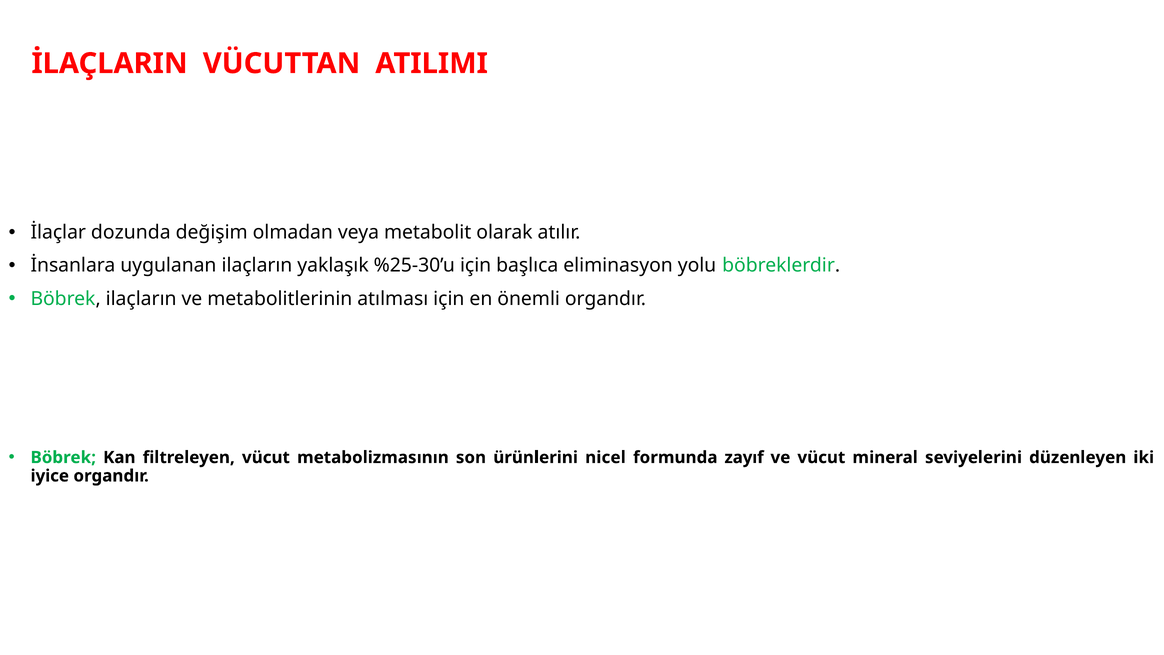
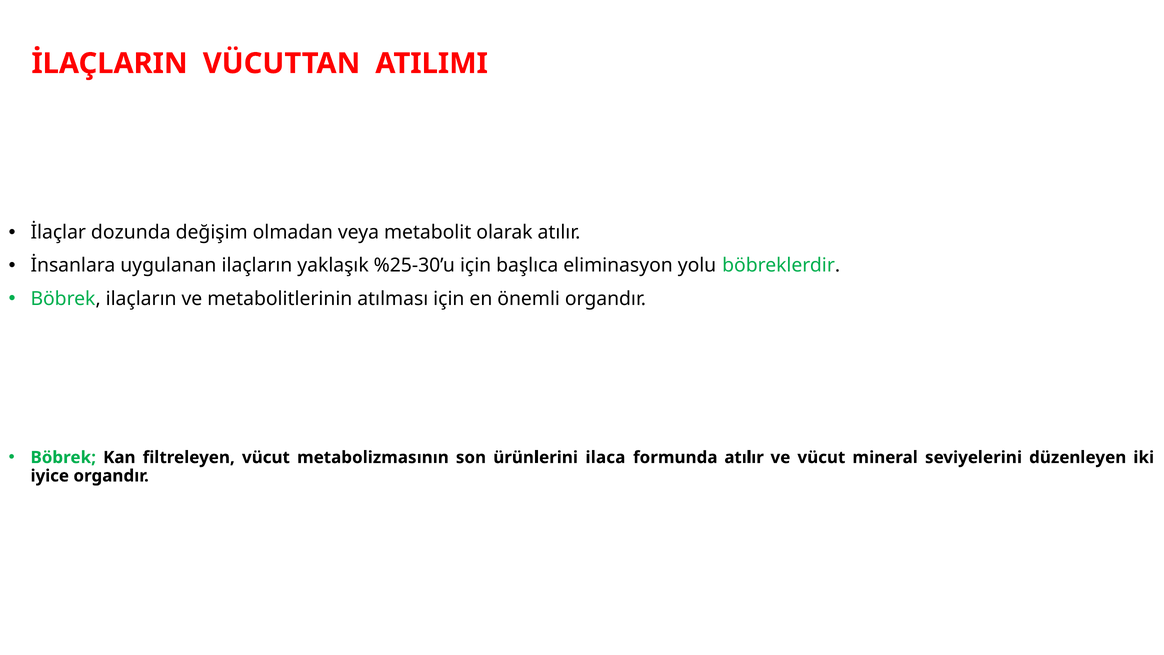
nicel: nicel -> ilaca
formunda zayıf: zayıf -> atılır
